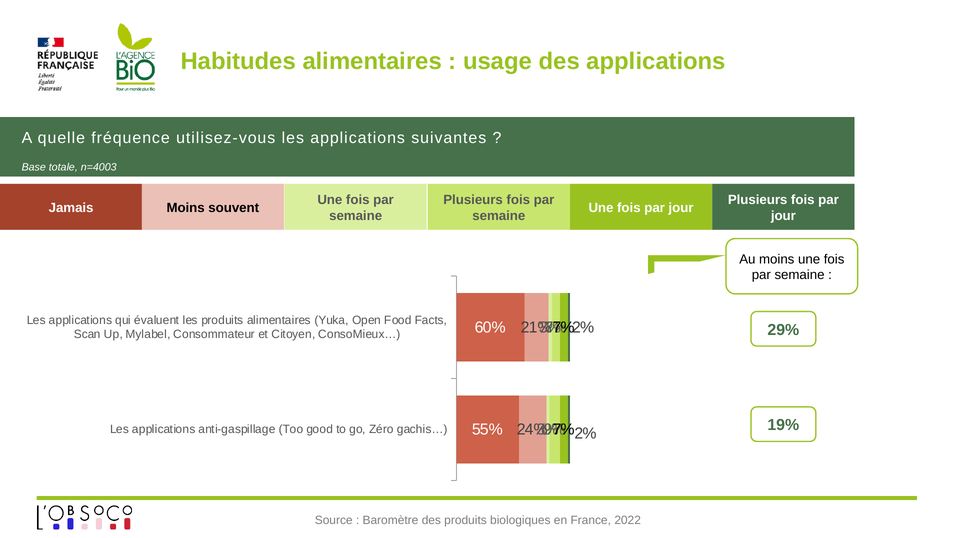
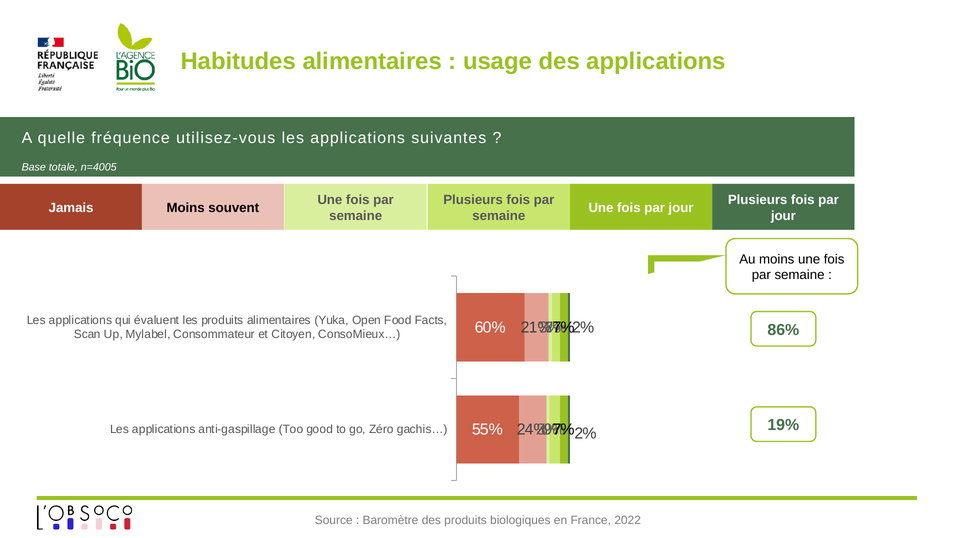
n=4003: n=4003 -> n=4005
29%: 29% -> 86%
